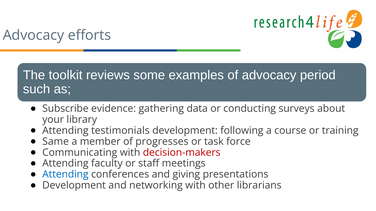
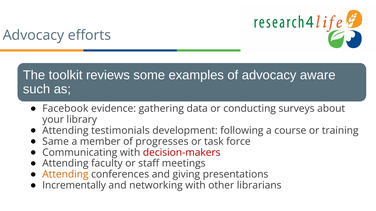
period: period -> aware
Subscribe: Subscribe -> Facebook
Attending at (65, 175) colour: blue -> orange
Development at (74, 186): Development -> Incrementally
